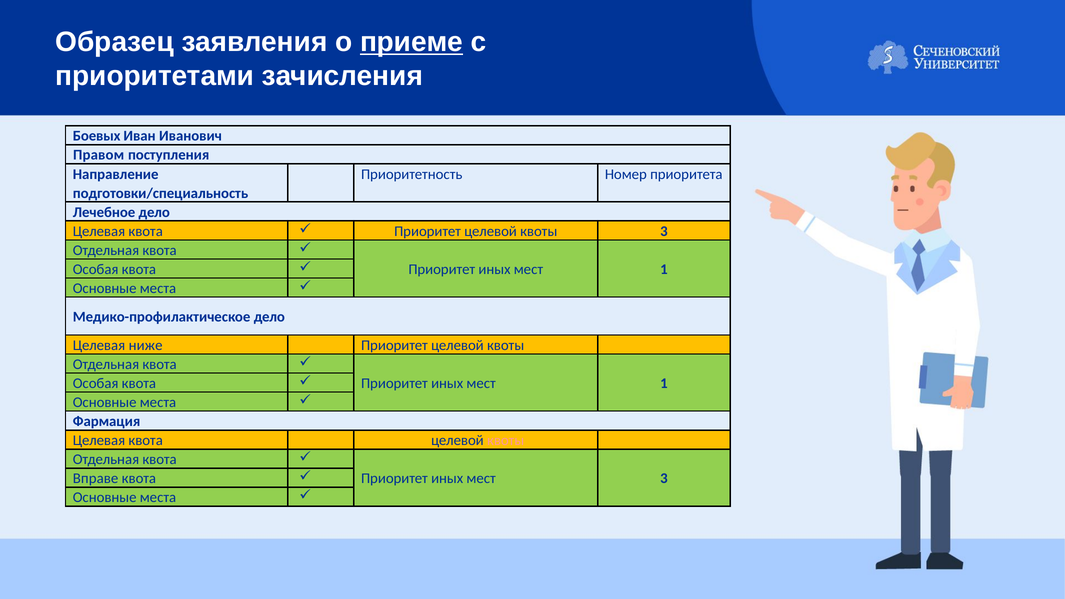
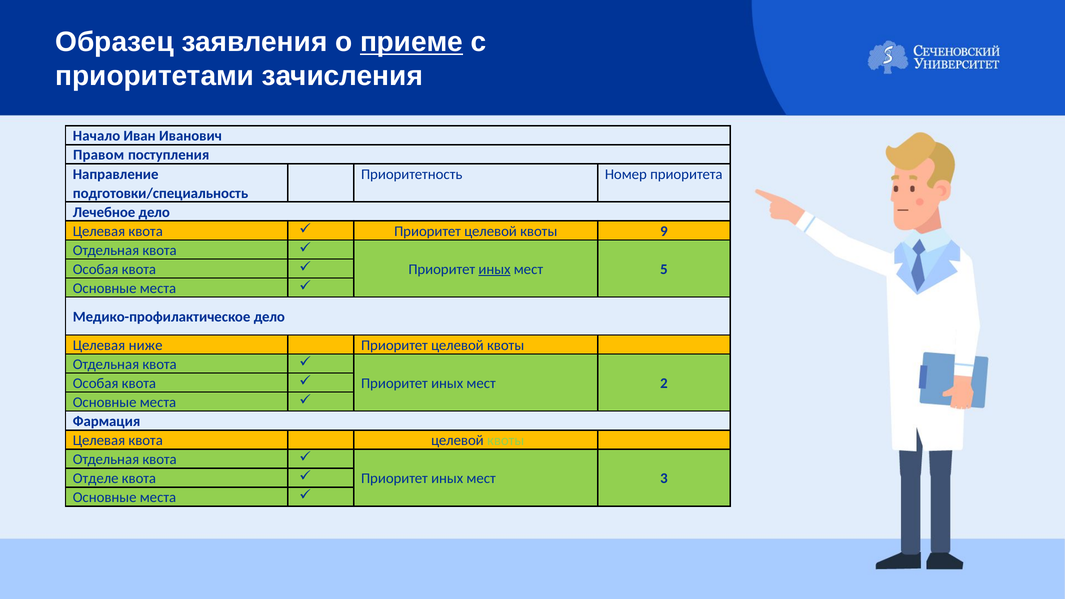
Боевых: Боевых -> Начало
квоты 3: 3 -> 9
иных at (495, 269) underline: none -> present
1 at (664, 269): 1 -> 5
1 at (664, 383): 1 -> 2
квоты at (506, 441) colour: pink -> light green
Вправе: Вправе -> Отделе
